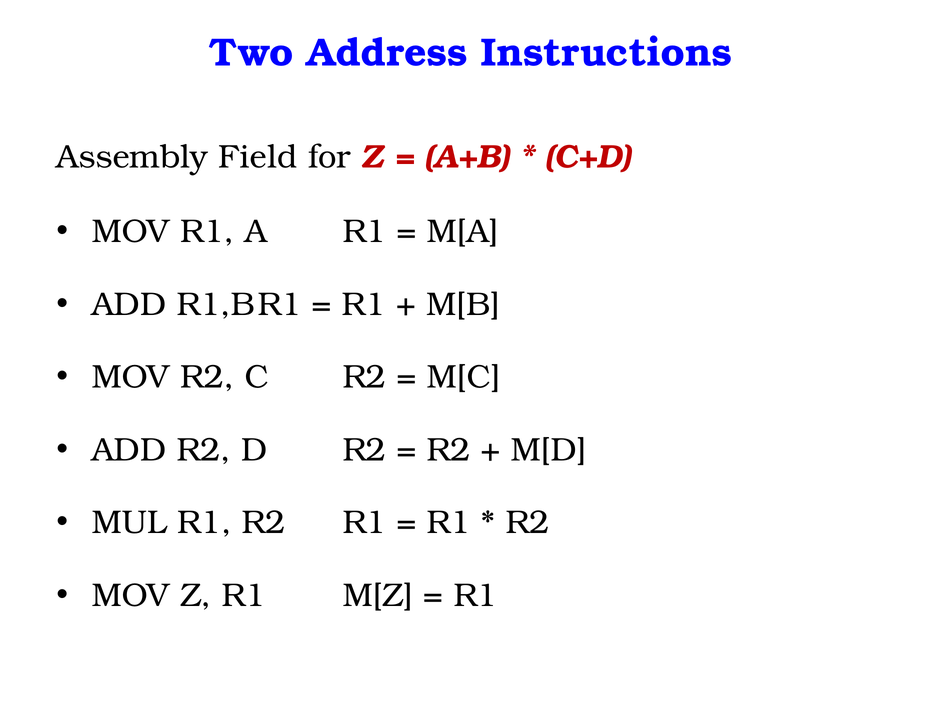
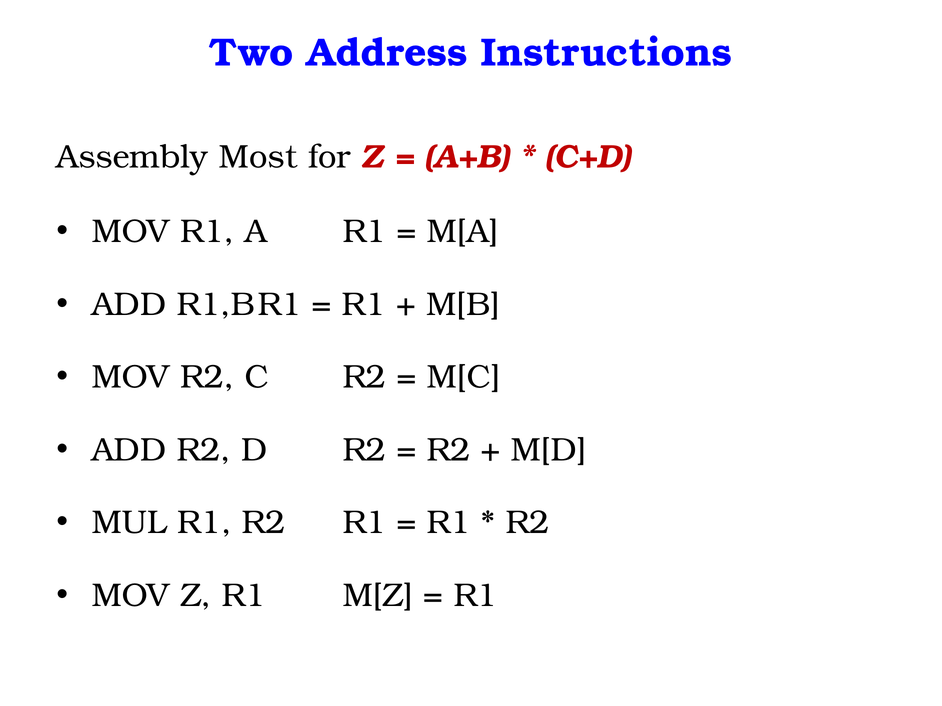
Field: Field -> Most
